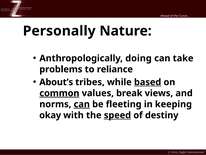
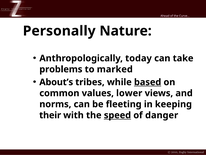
doing: doing -> today
reliance: reliance -> marked
common underline: present -> none
break: break -> lower
can at (82, 104) underline: present -> none
okay: okay -> their
destiny: destiny -> danger
